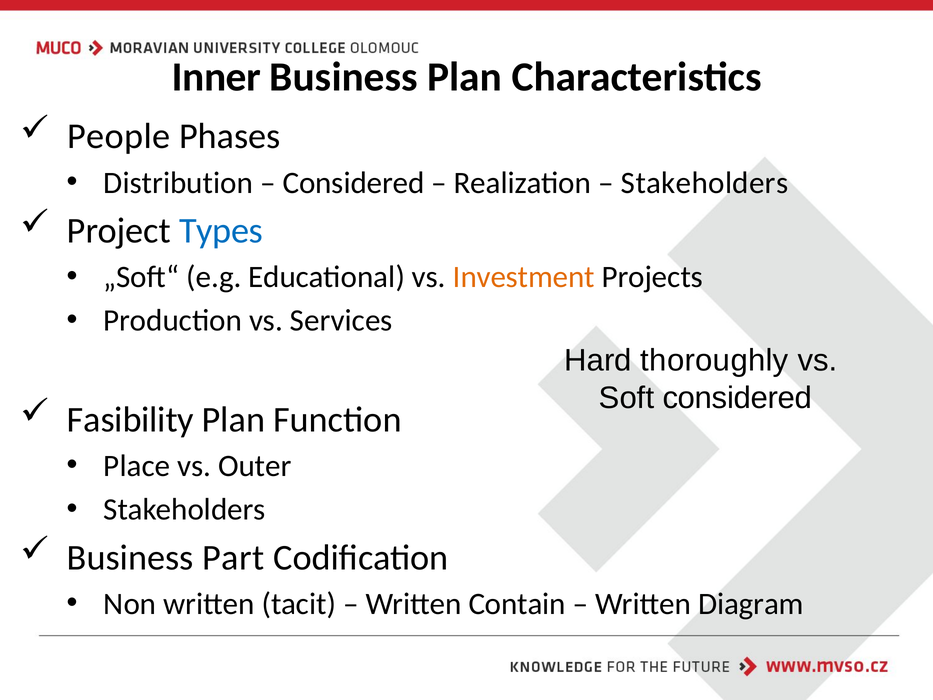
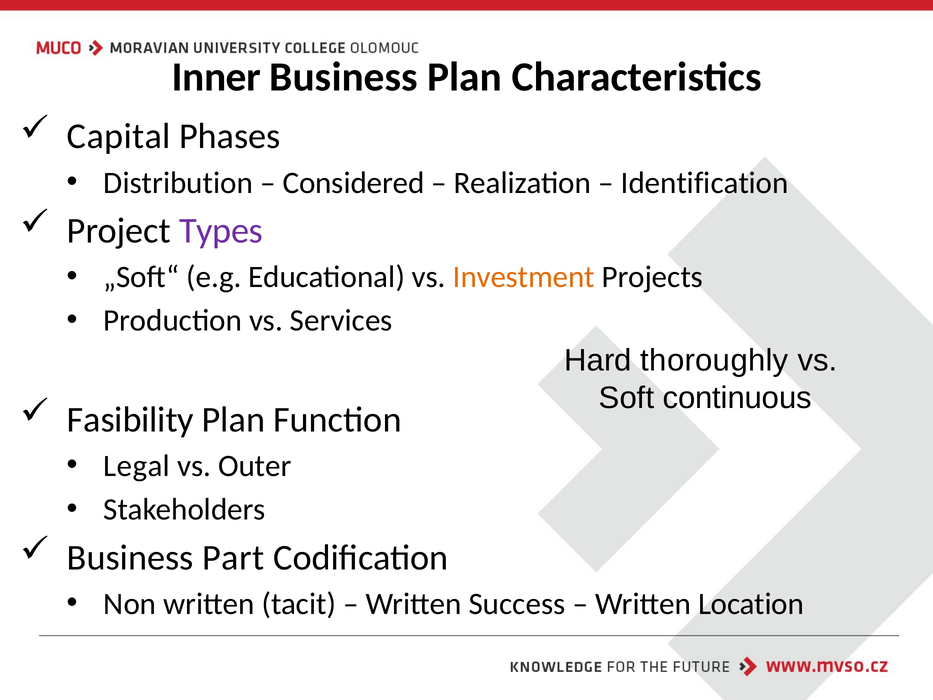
People: People -> Capital
Stakeholders at (705, 183): Stakeholders -> Identification
Types colour: blue -> purple
Soft considered: considered -> continuous
Place: Place -> Legal
Contain: Contain -> Success
Diagram: Diagram -> Location
